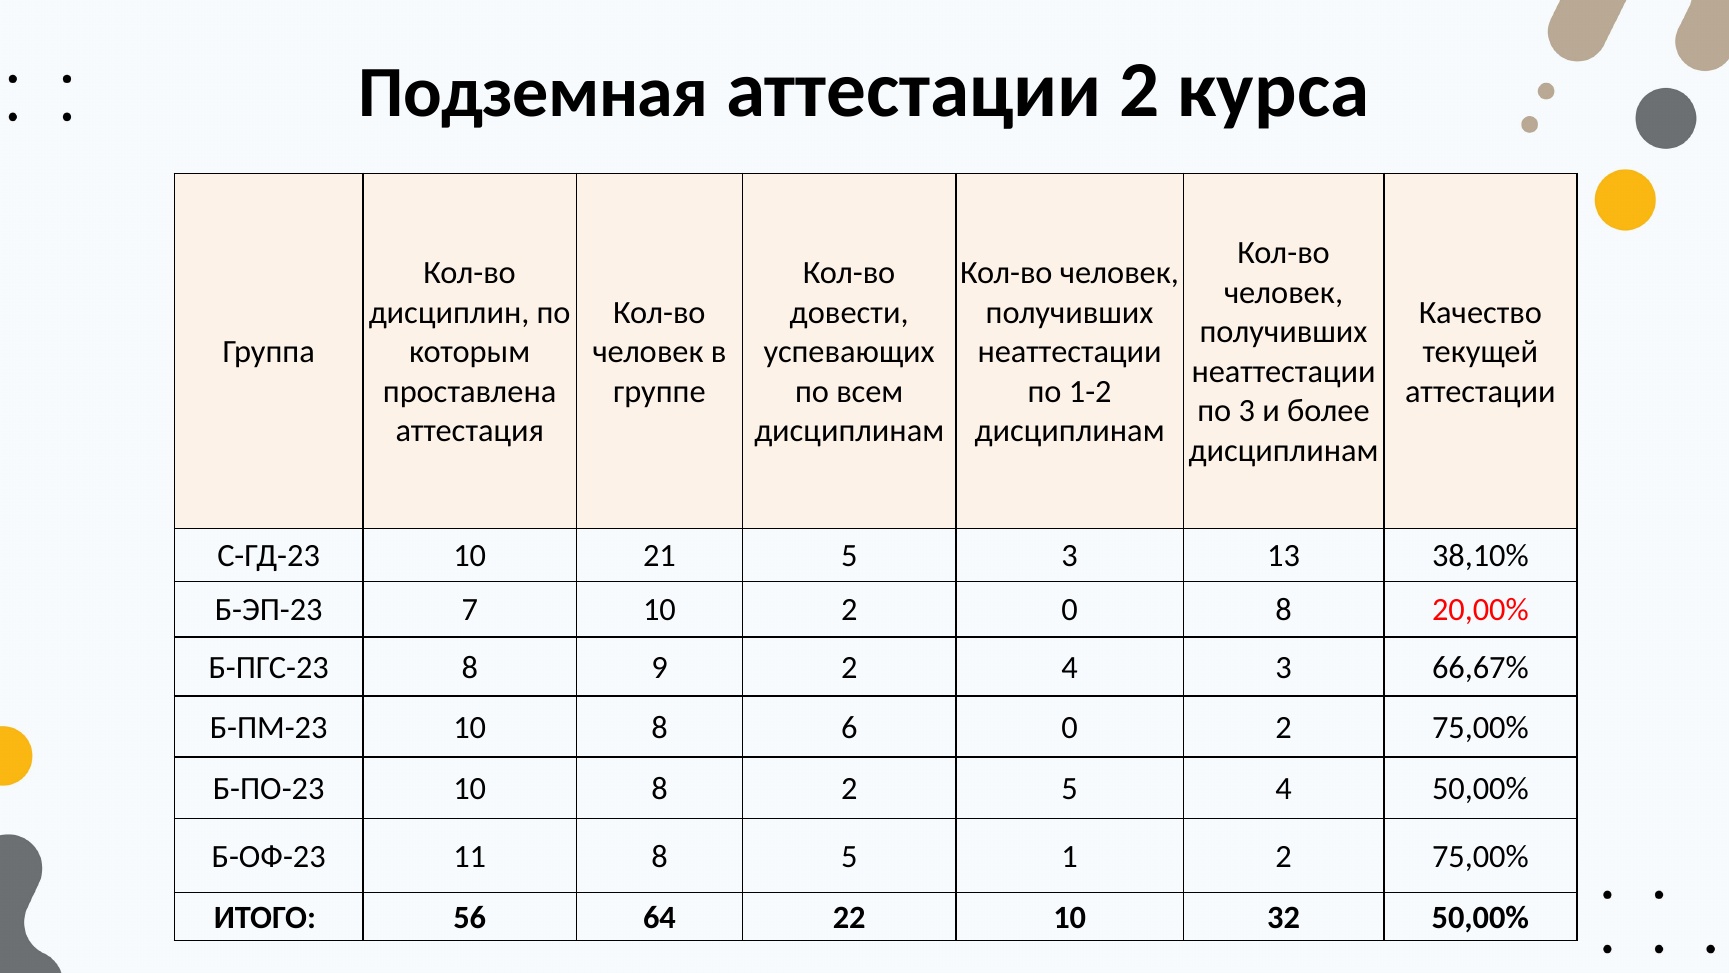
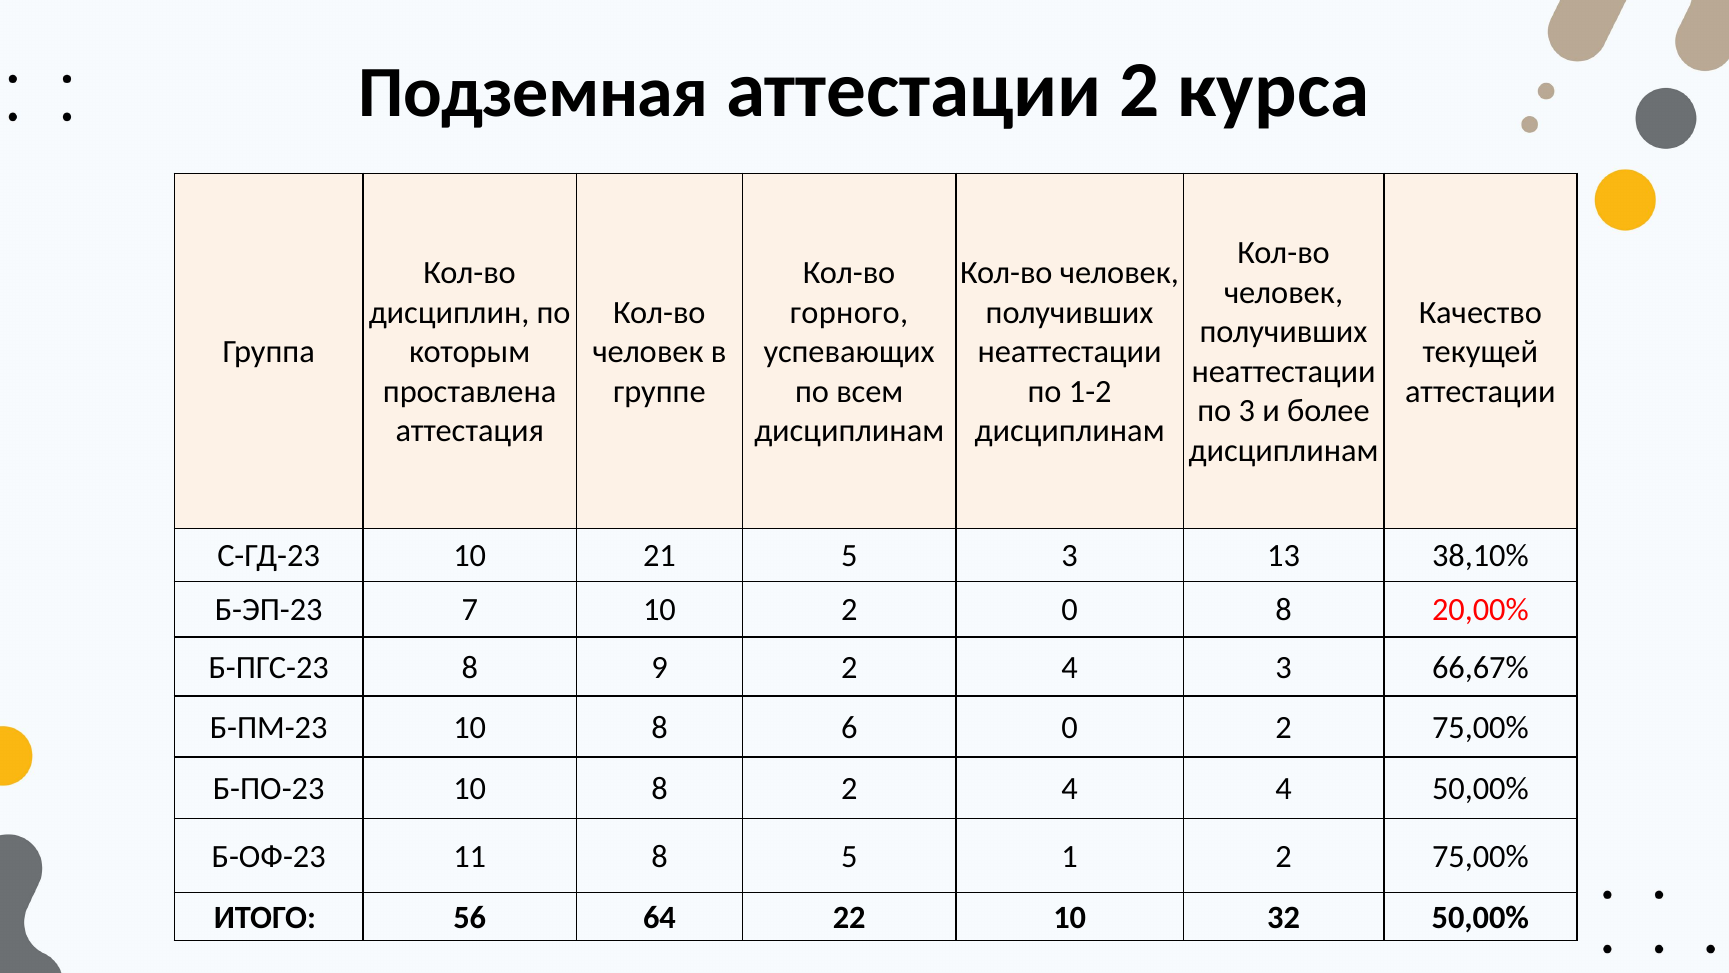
довести: довести -> горного
8 2 5: 5 -> 4
